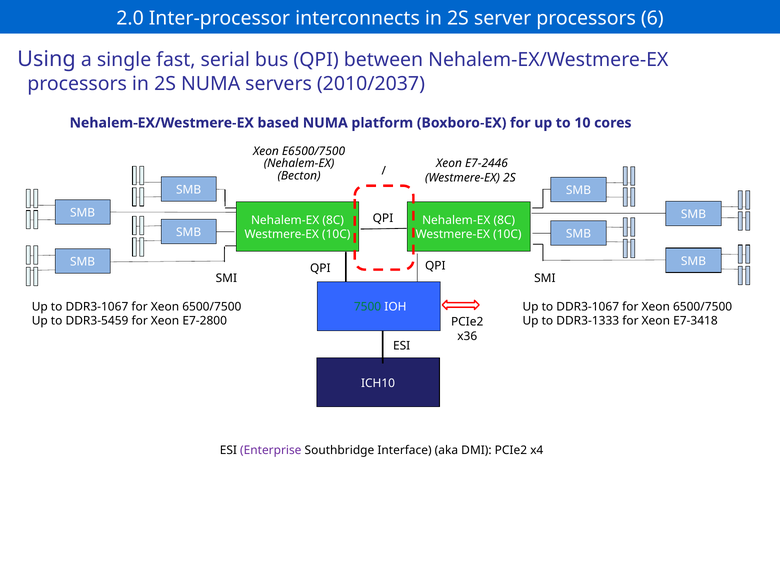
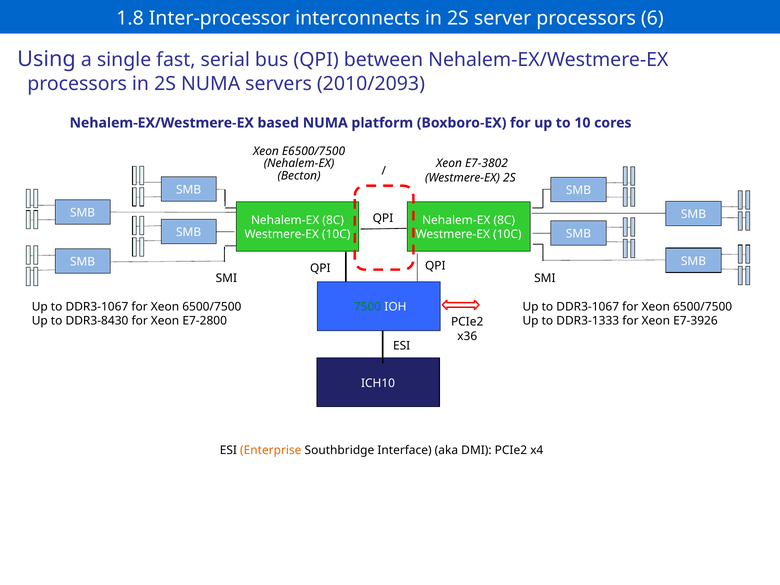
2.0: 2.0 -> 1.8
2010/2037: 2010/2037 -> 2010/2093
E7-2446: E7-2446 -> E7-3802
DDR3-5459: DDR3-5459 -> DDR3-8430
E7-3418: E7-3418 -> E7-3926
Enterprise colour: purple -> orange
